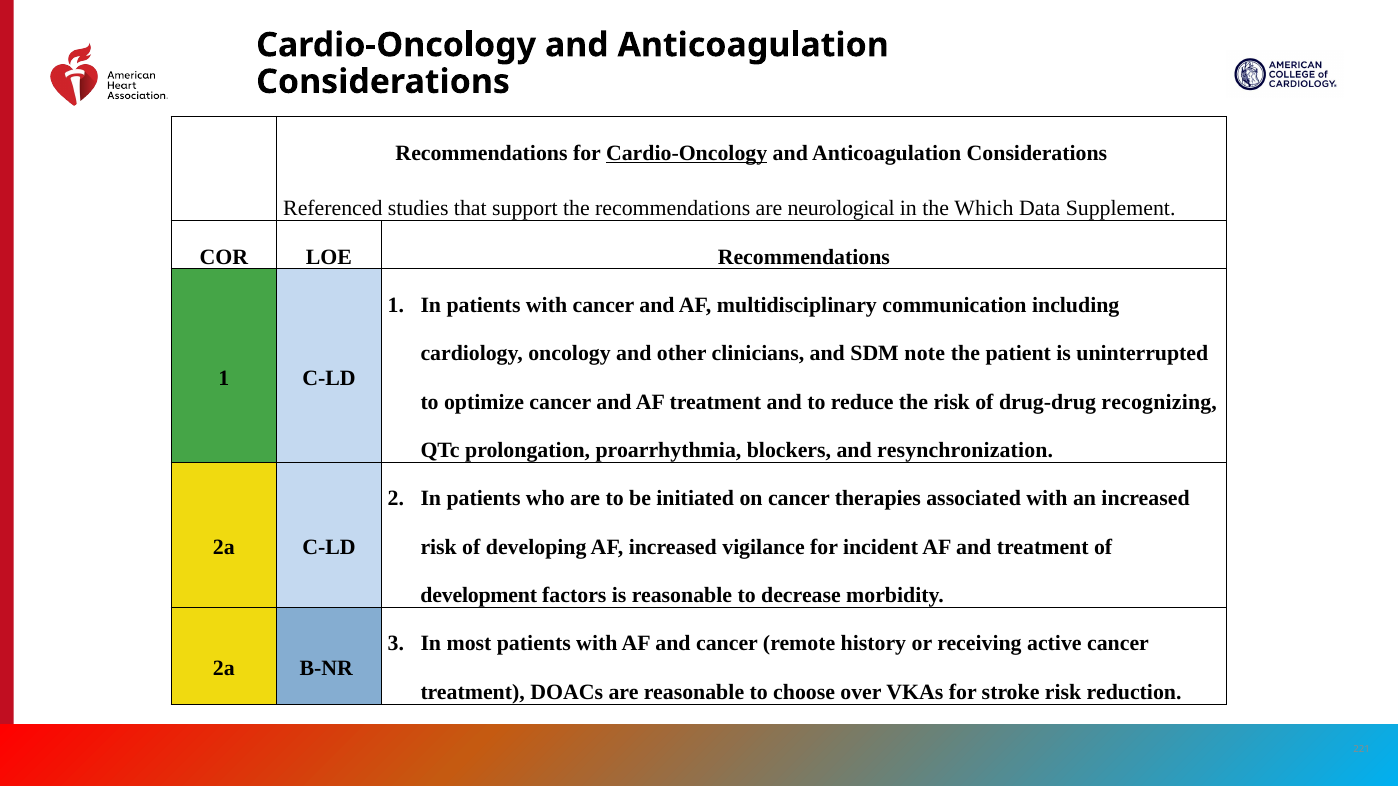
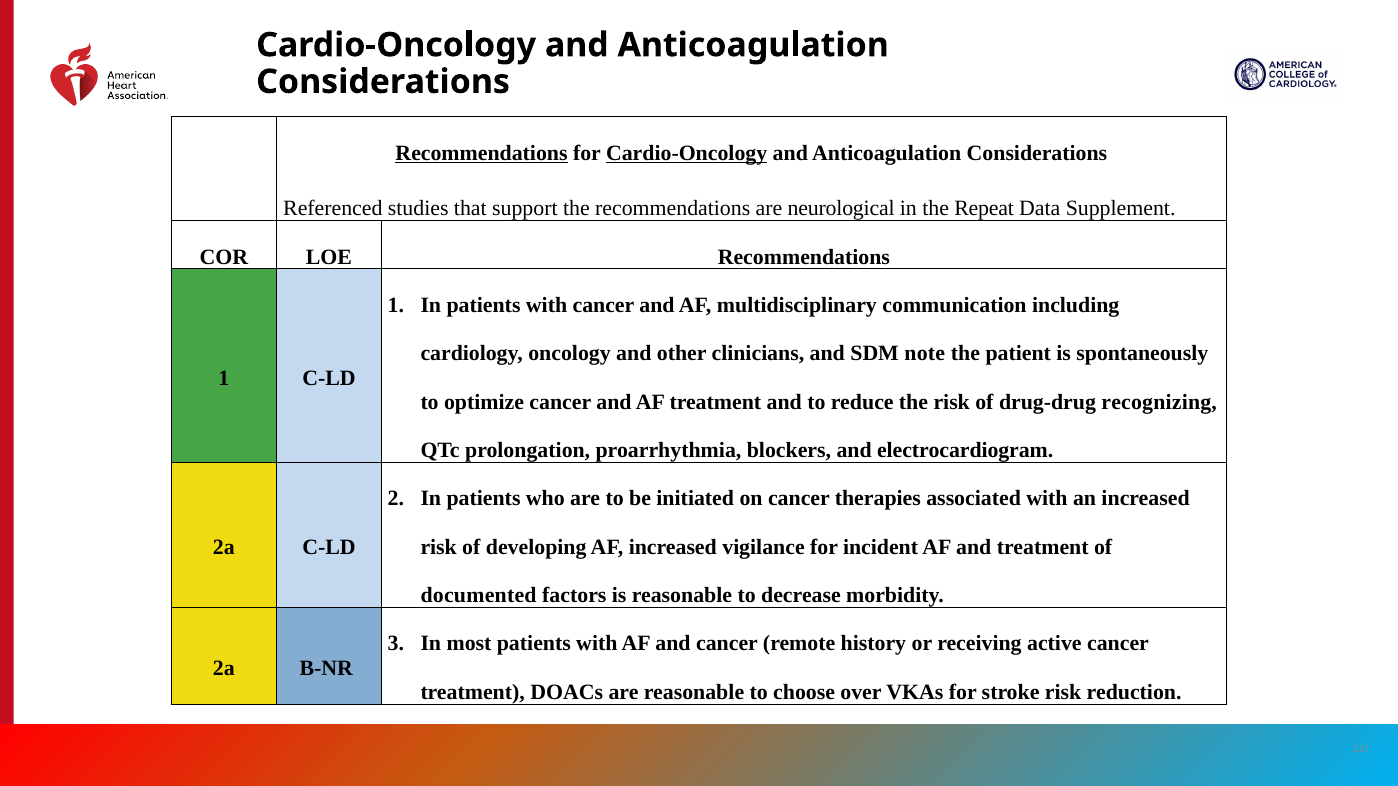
Recommendations at (482, 153) underline: none -> present
Which: Which -> Repeat
uninterrupted: uninterrupted -> spontaneously
resynchronization: resynchronization -> electrocardiogram
development: development -> documented
